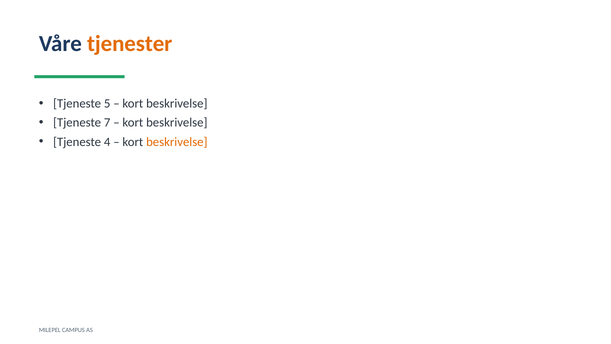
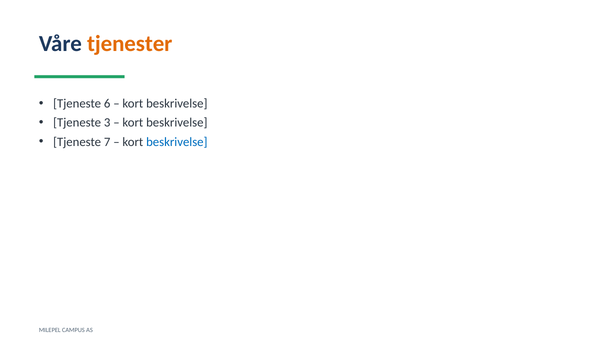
5: 5 -> 6
7: 7 -> 3
4: 4 -> 7
beskrivelse at (177, 142) colour: orange -> blue
